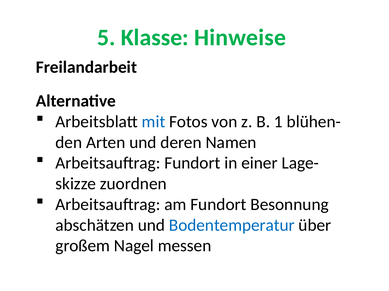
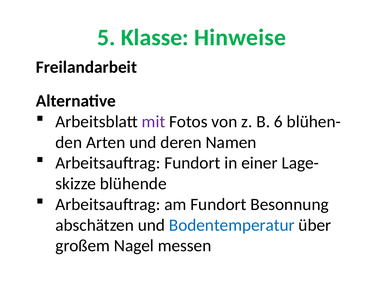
mit colour: blue -> purple
1: 1 -> 6
zuordnen: zuordnen -> blühende
